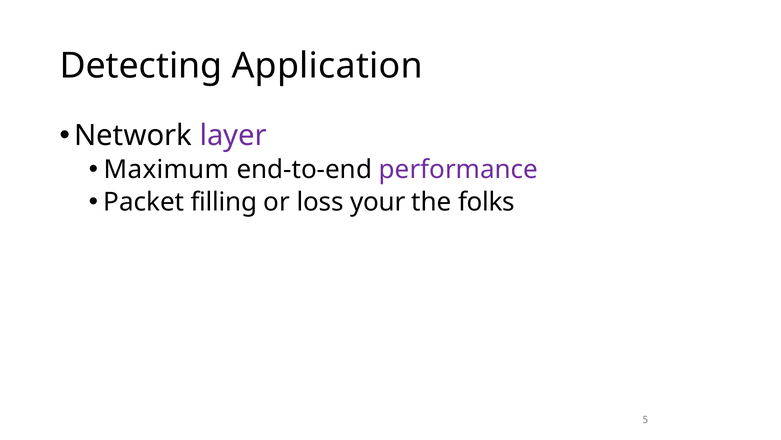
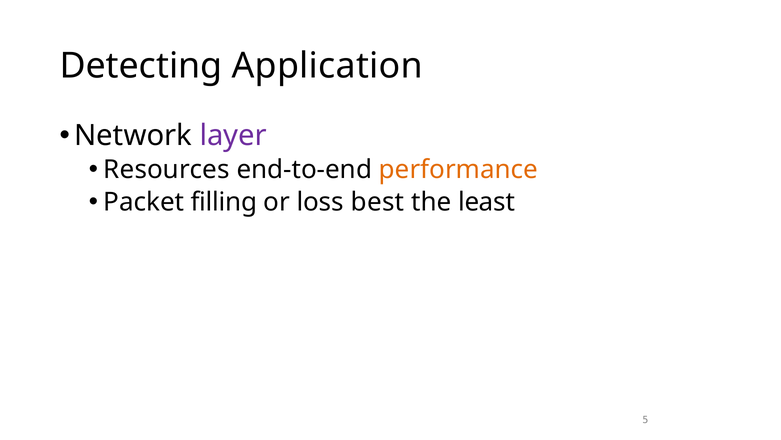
Maximum: Maximum -> Resources
performance colour: purple -> orange
your: your -> best
folks: folks -> least
